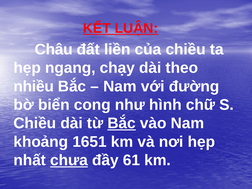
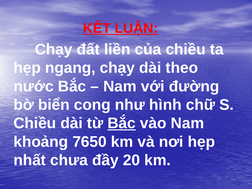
Châu at (54, 49): Châu -> Chạy
nhiều: nhiều -> nước
1651: 1651 -> 7650
chưa underline: present -> none
61: 61 -> 20
